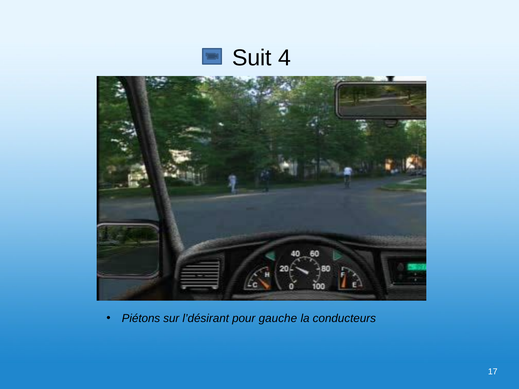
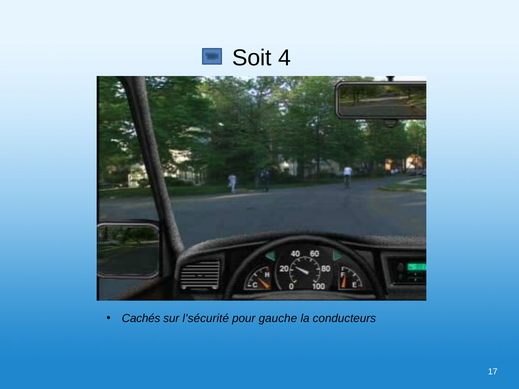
Suit: Suit -> Soit
Piétons: Piétons -> Cachés
l’désirant: l’désirant -> l’sécurité
